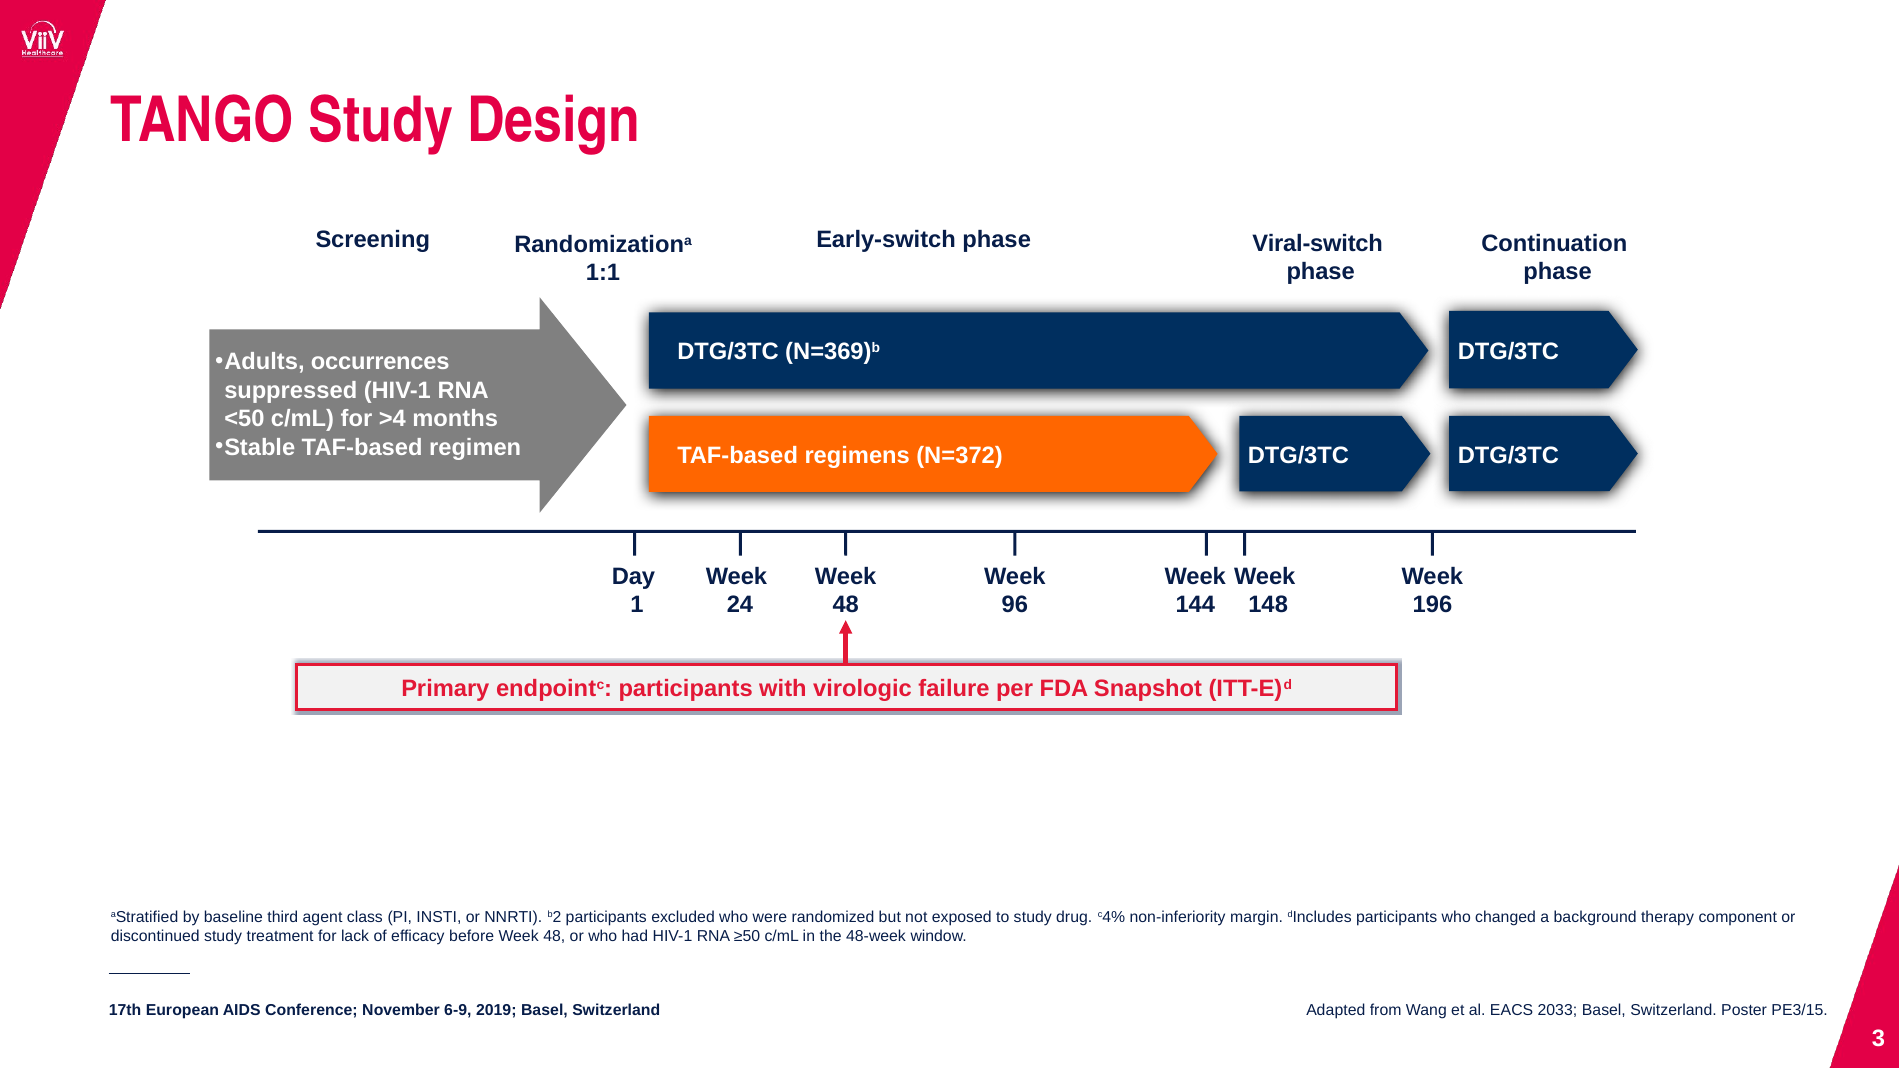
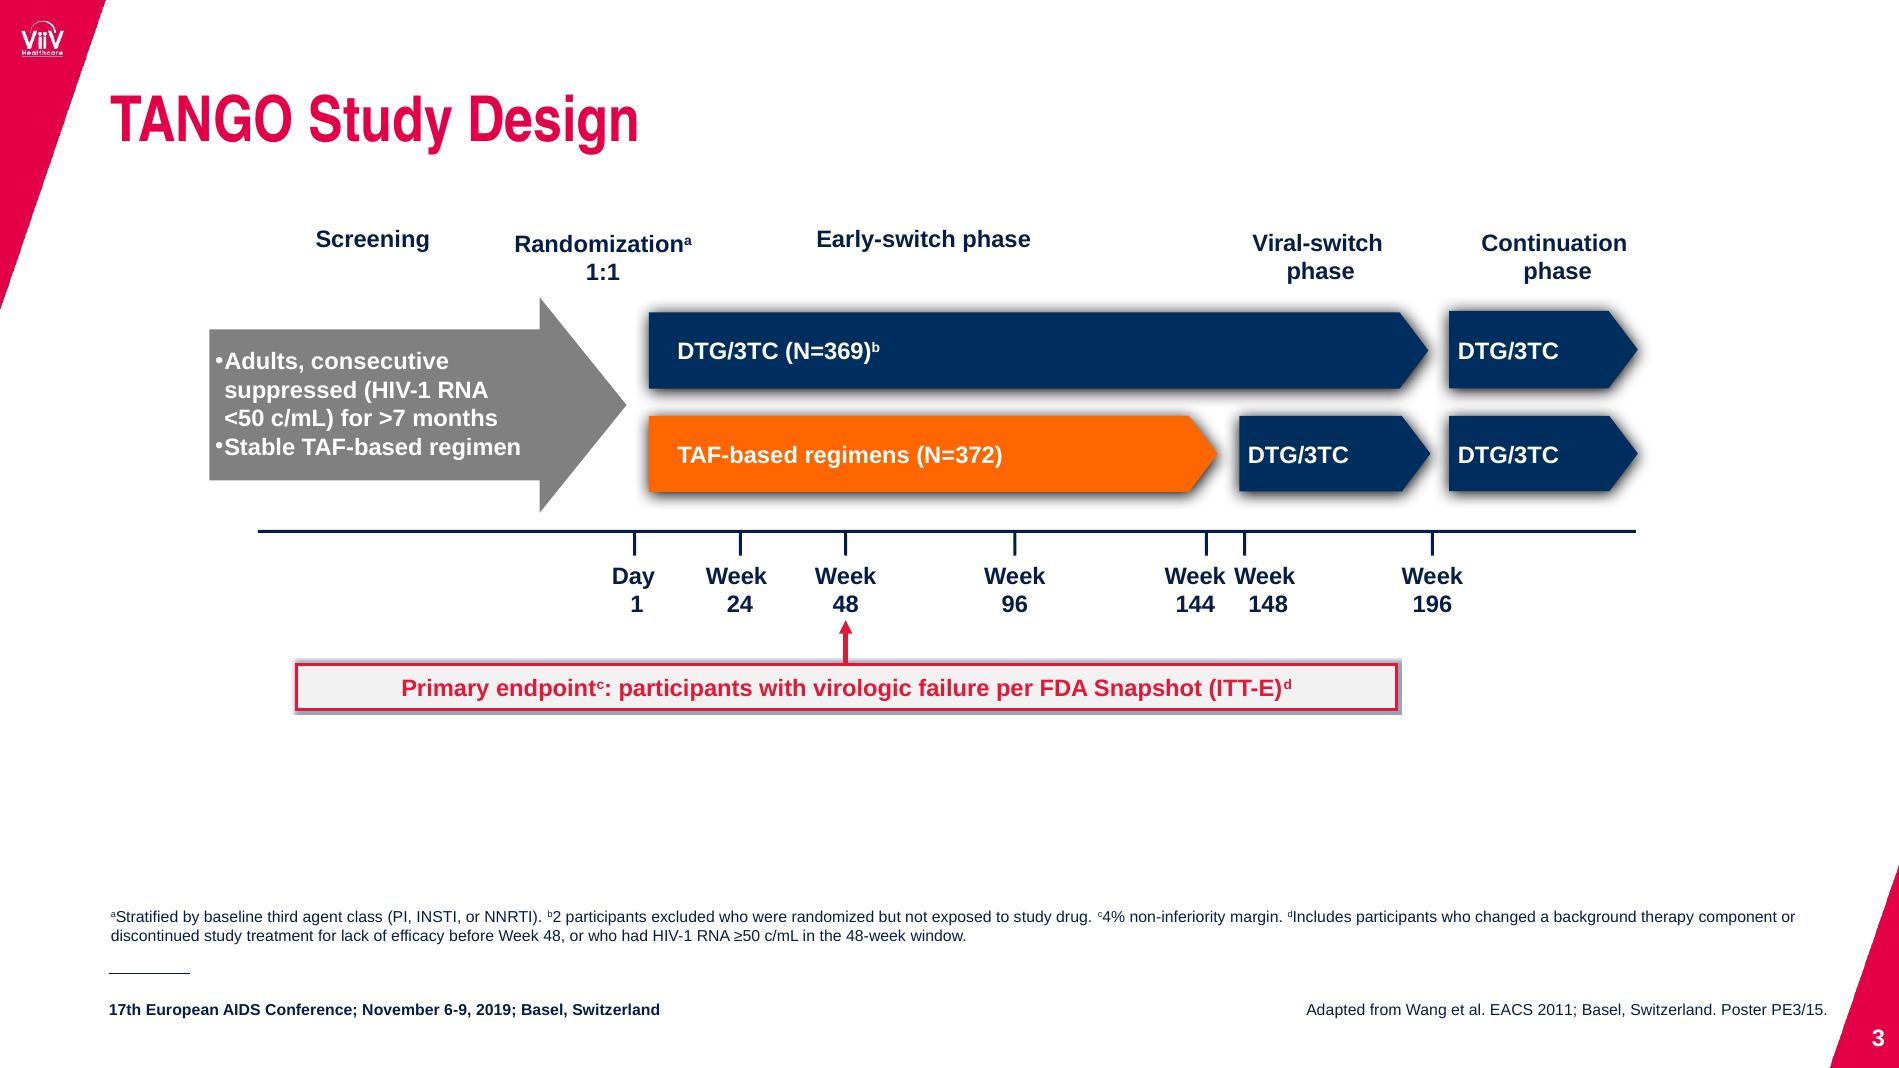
occurrences: occurrences -> consecutive
>4: >4 -> >7
2033: 2033 -> 2011
